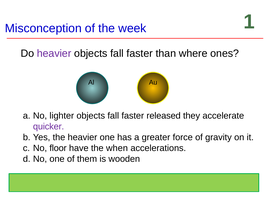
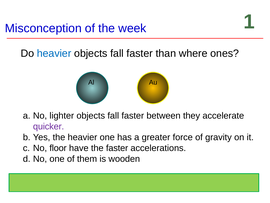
heavier at (54, 53) colour: purple -> blue
released: released -> between
the when: when -> faster
